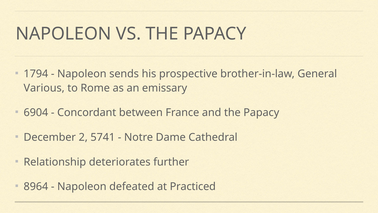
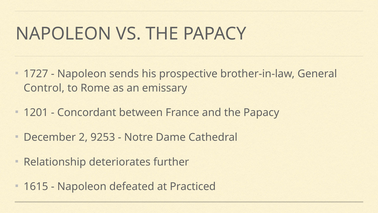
1794: 1794 -> 1727
Various: Various -> Control
6904: 6904 -> 1201
5741: 5741 -> 9253
8964: 8964 -> 1615
